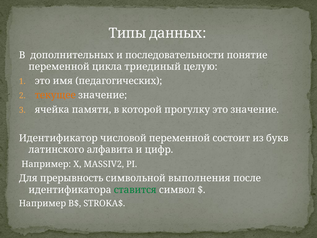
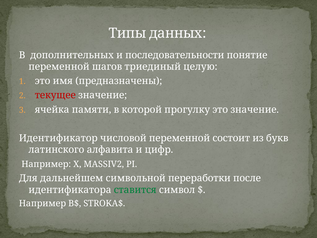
цикла: цикла -> шагов
педагогических: педагогических -> предназначены
текущее colour: orange -> red
прерывность: прерывность -> дальнейшем
выполнения: выполнения -> переработки
